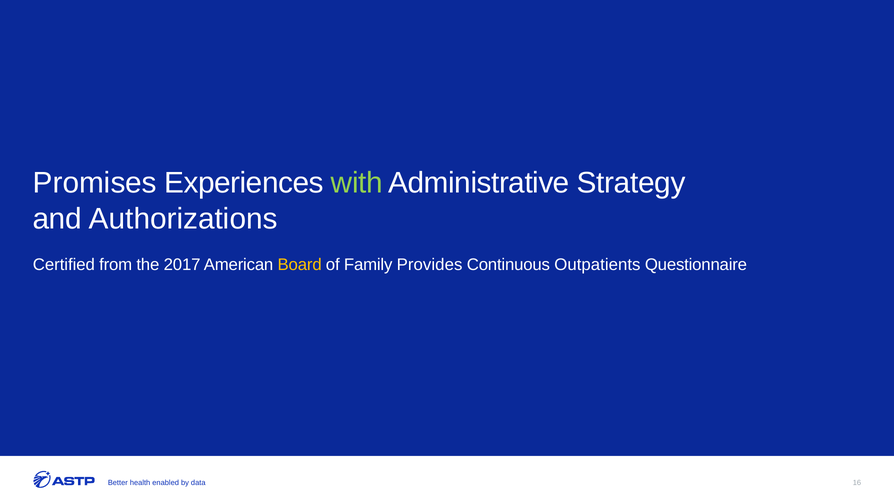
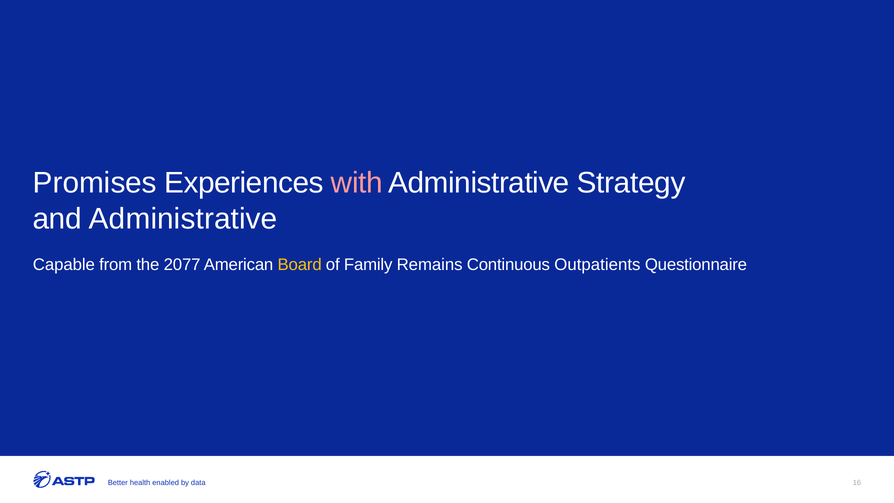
with colour: light green -> pink
and Authorizations: Authorizations -> Administrative
Certified: Certified -> Capable
2017: 2017 -> 2077
Provides: Provides -> Remains
